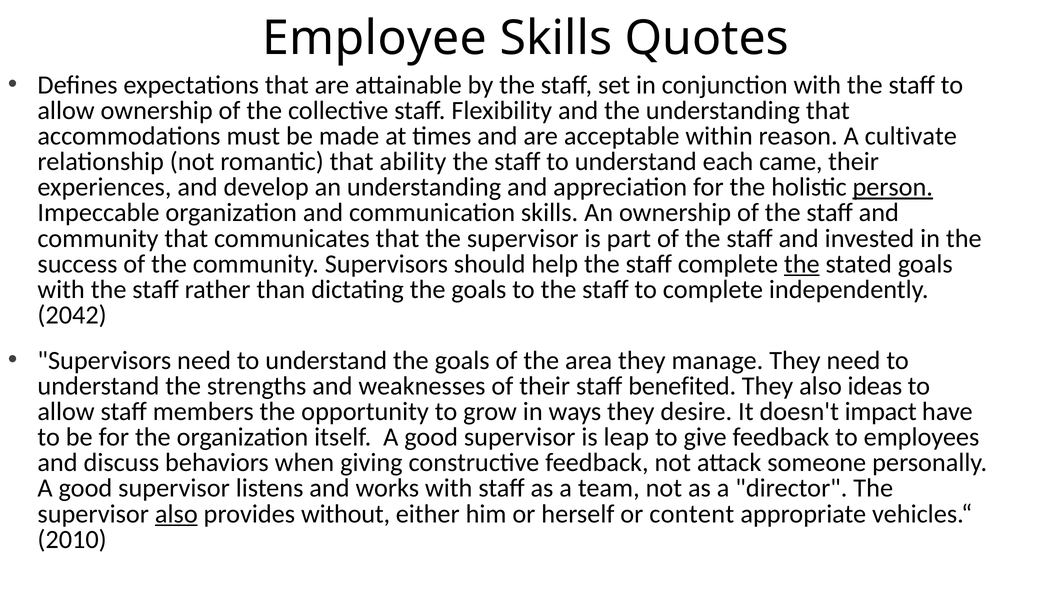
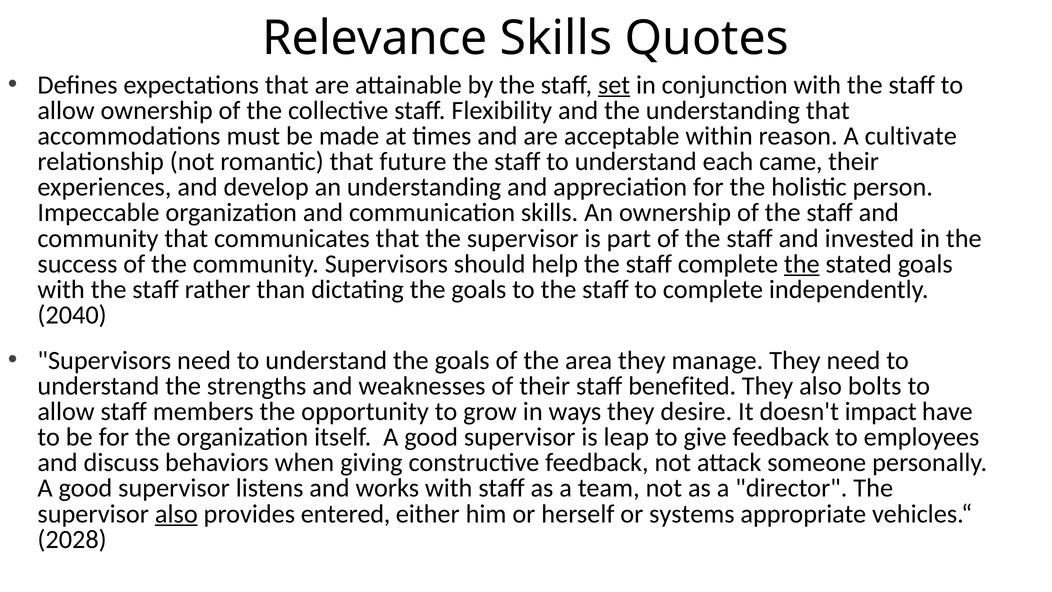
Employee: Employee -> Relevance
set underline: none -> present
ability: ability -> future
person underline: present -> none
2042: 2042 -> 2040
ideas: ideas -> bolts
without: without -> entered
content: content -> systems
2010: 2010 -> 2028
